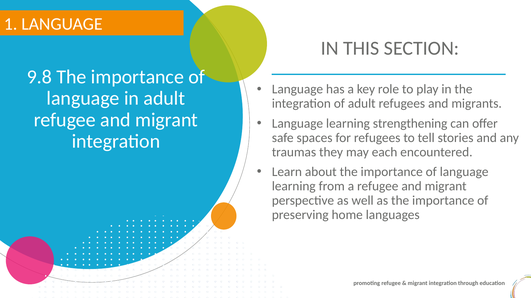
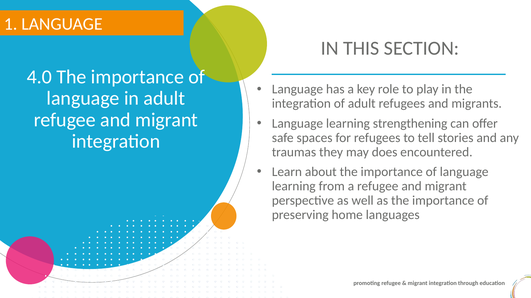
9.8: 9.8 -> 4.0
each: each -> does
